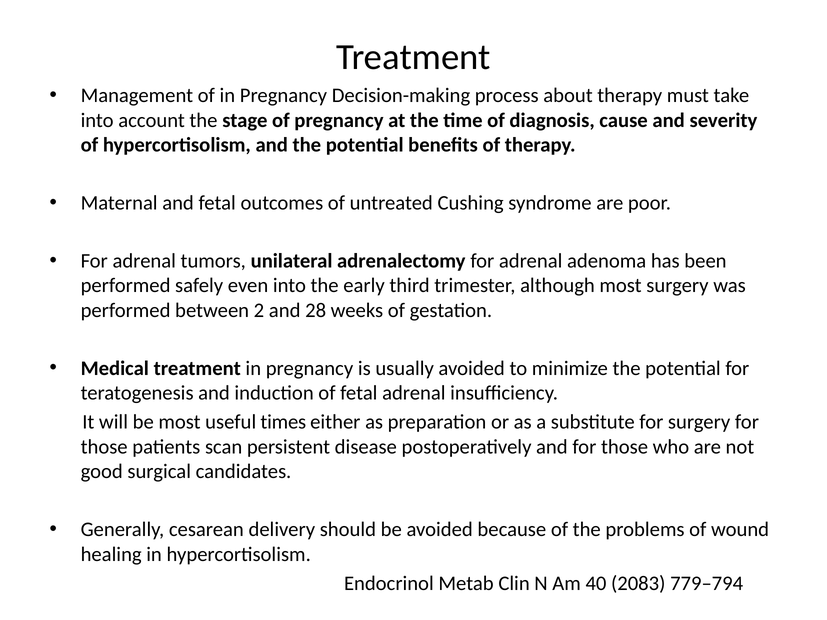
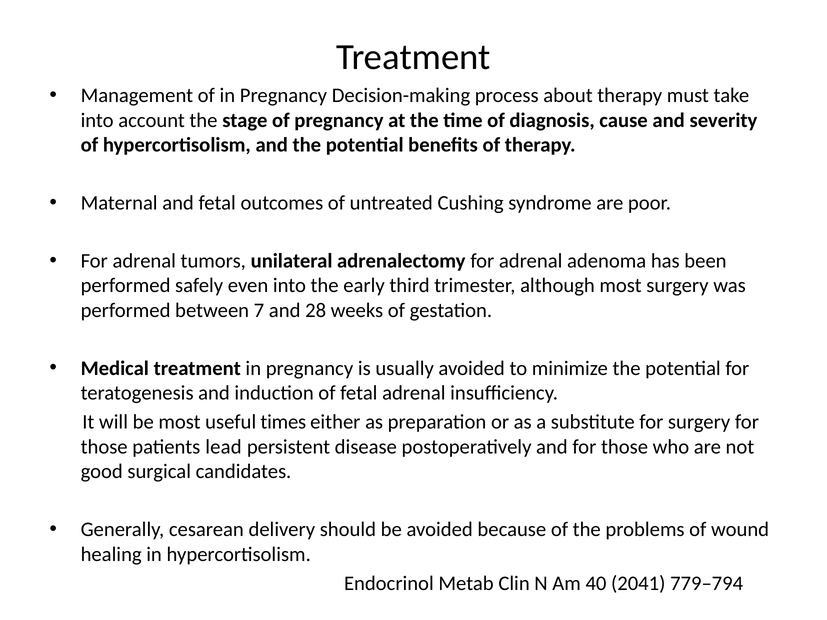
2: 2 -> 7
scan: scan -> lead
2083: 2083 -> 2041
